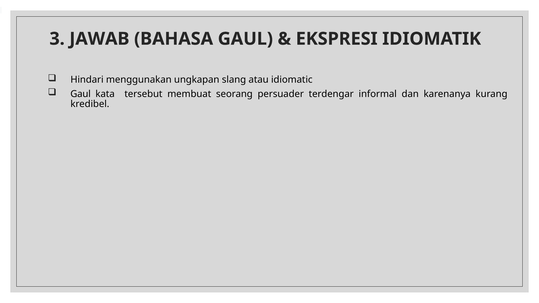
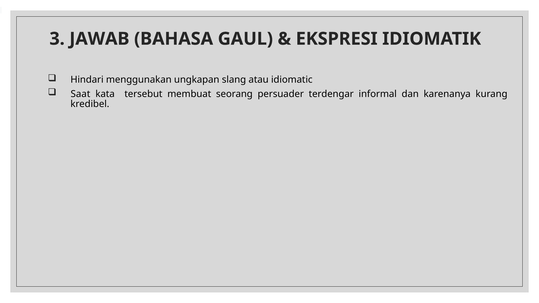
Gaul at (81, 94): Gaul -> Saat
